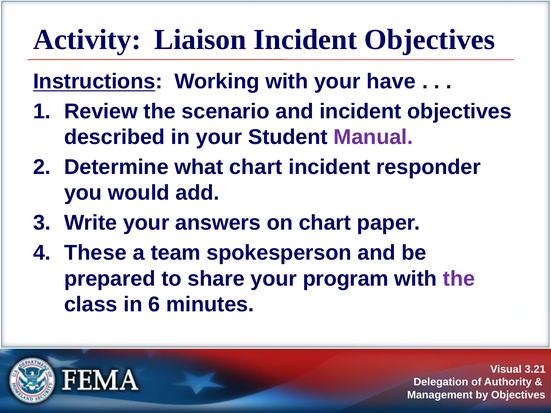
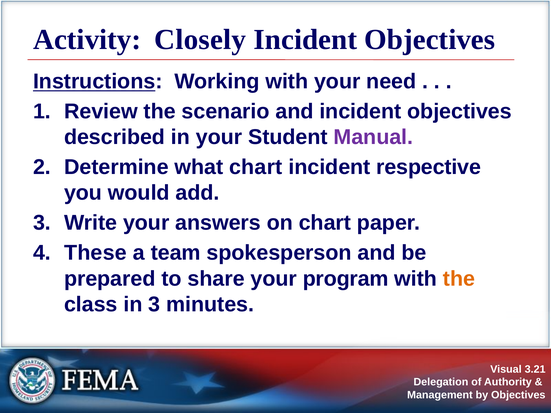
Liaison: Liaison -> Closely
have: have -> need
responder: responder -> respective
the at (459, 279) colour: purple -> orange
in 6: 6 -> 3
